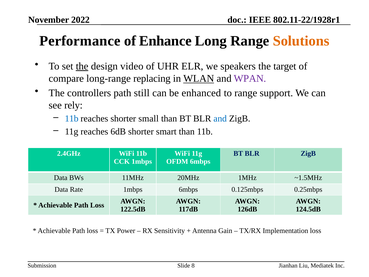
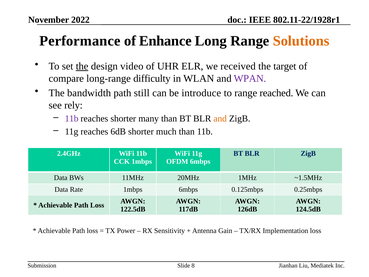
speakers: speakers -> received
replacing: replacing -> difficulty
WLAN underline: present -> none
controllers: controllers -> bandwidth
enhanced: enhanced -> introduce
support: support -> reached
11b at (72, 119) colour: blue -> purple
small: small -> many
and at (220, 119) colour: blue -> orange
smart: smart -> much
